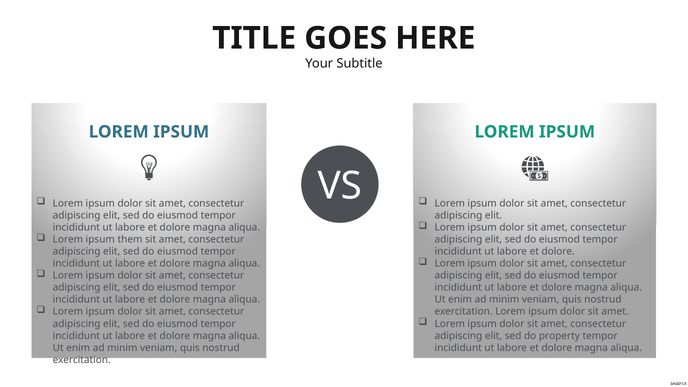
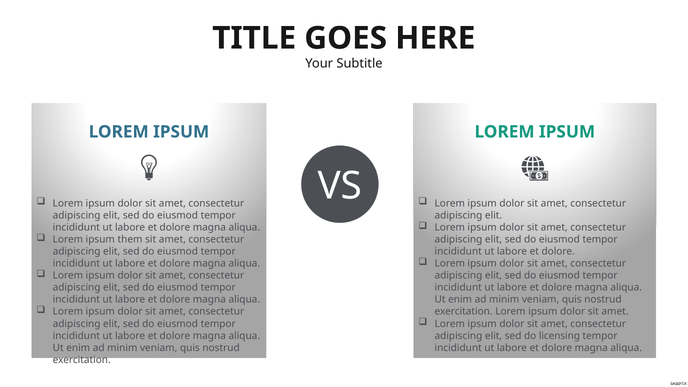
property: property -> licensing
